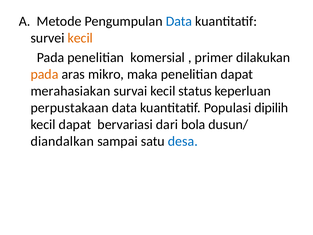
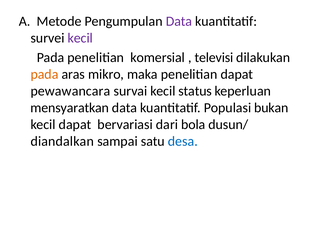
Data at (179, 21) colour: blue -> purple
kecil at (80, 38) colour: orange -> purple
primer: primer -> televisi
merahasiakan: merahasiakan -> pewawancara
perpustakaan: perpustakaan -> mensyaratkan
dipilih: dipilih -> bukan
